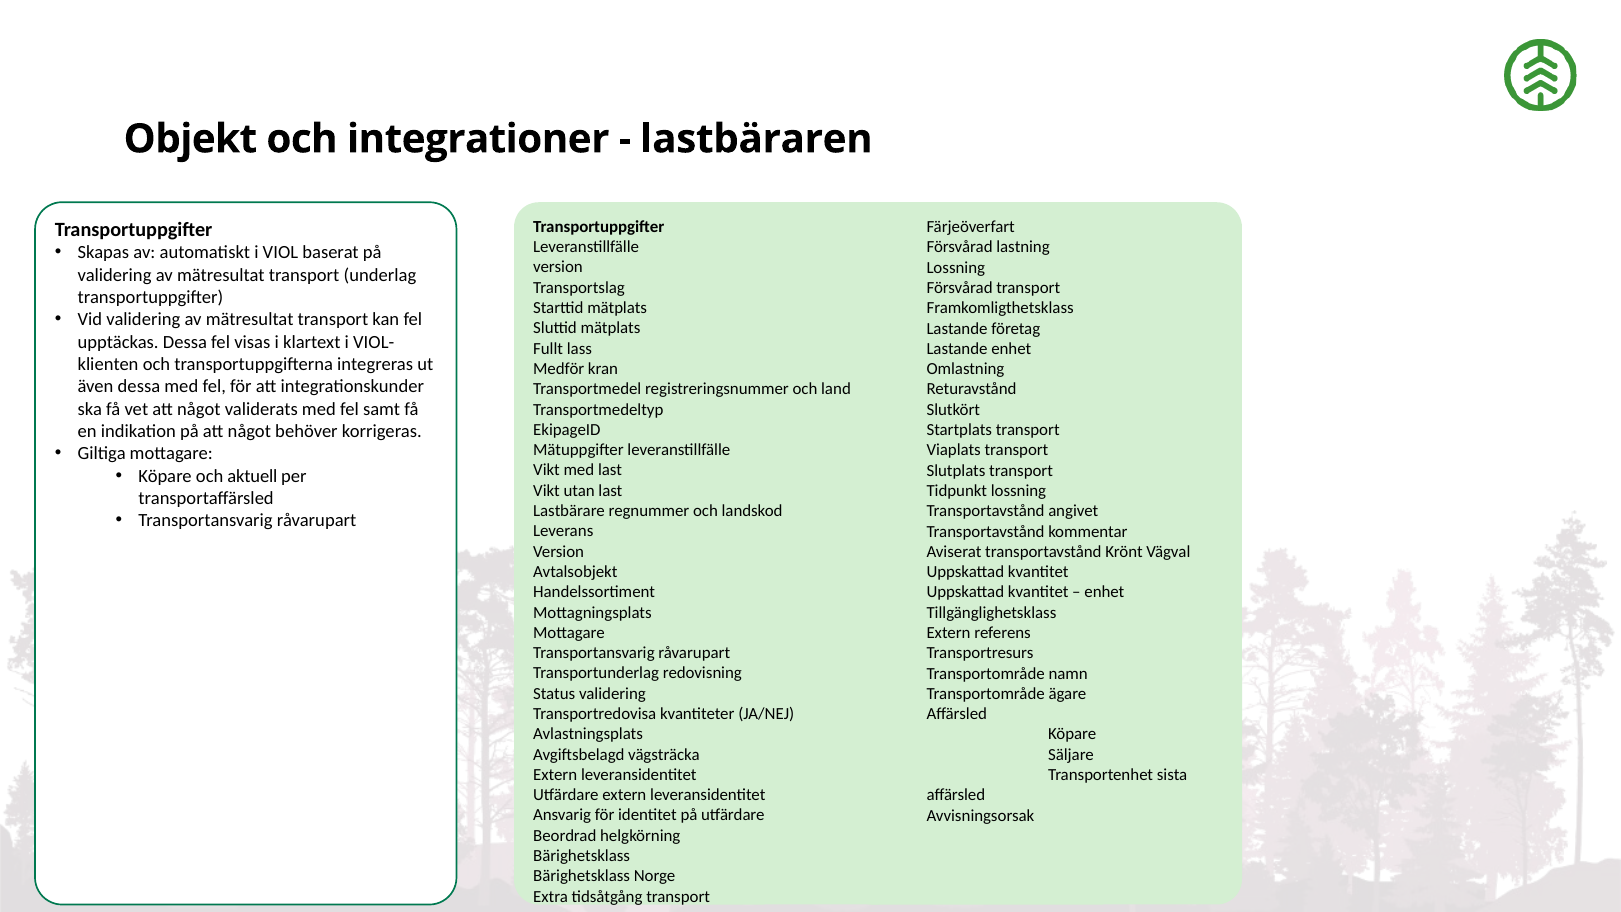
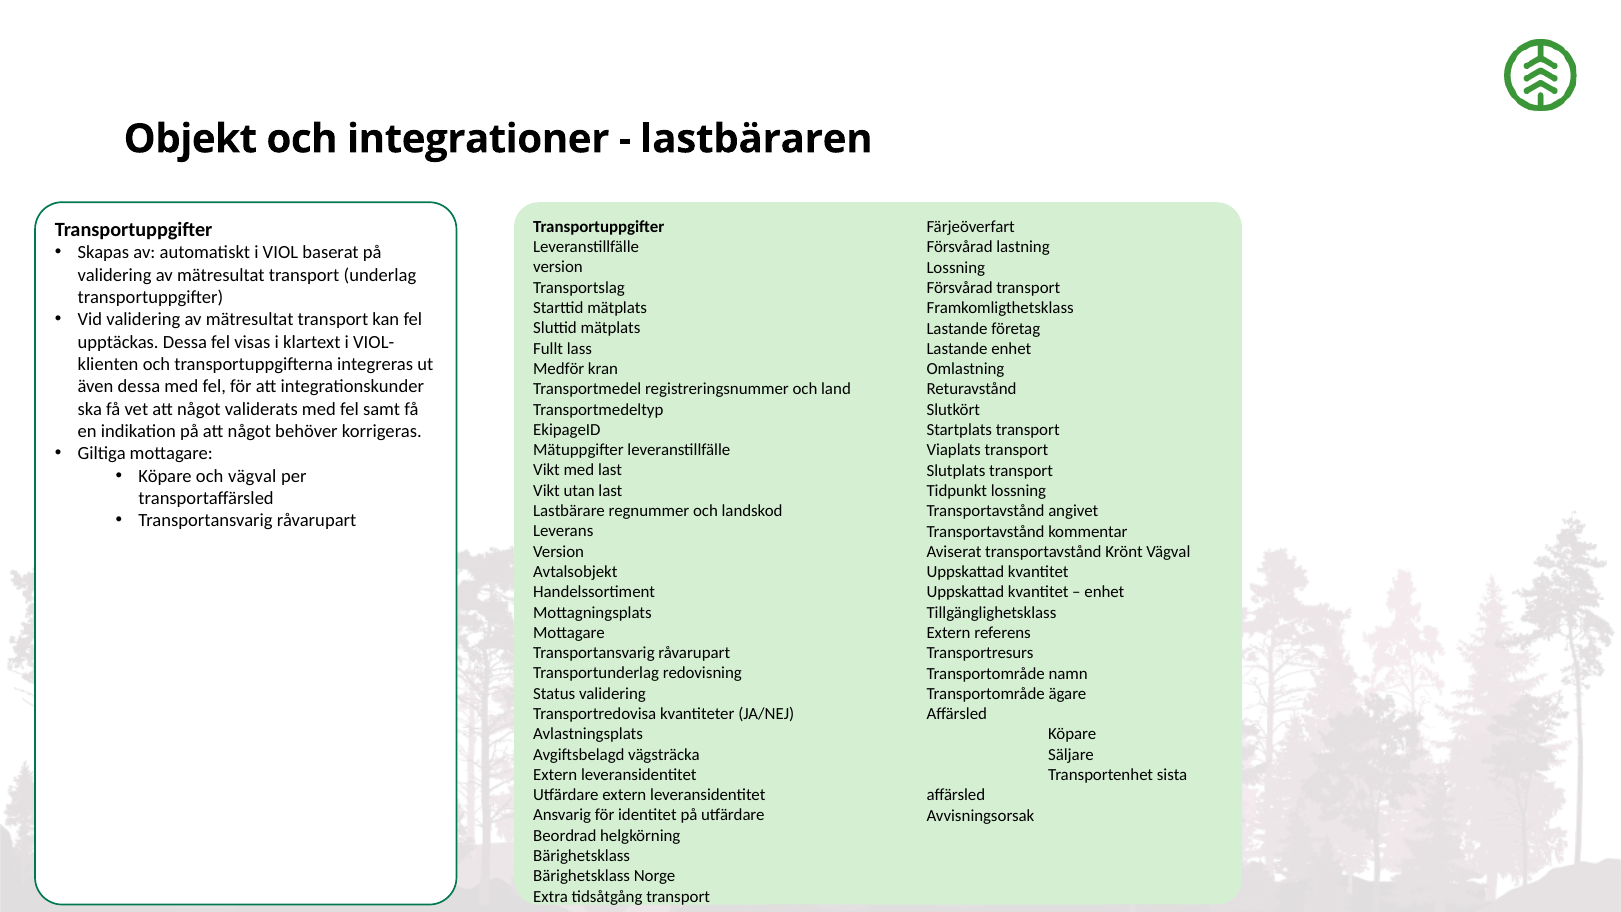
och aktuell: aktuell -> vägval
